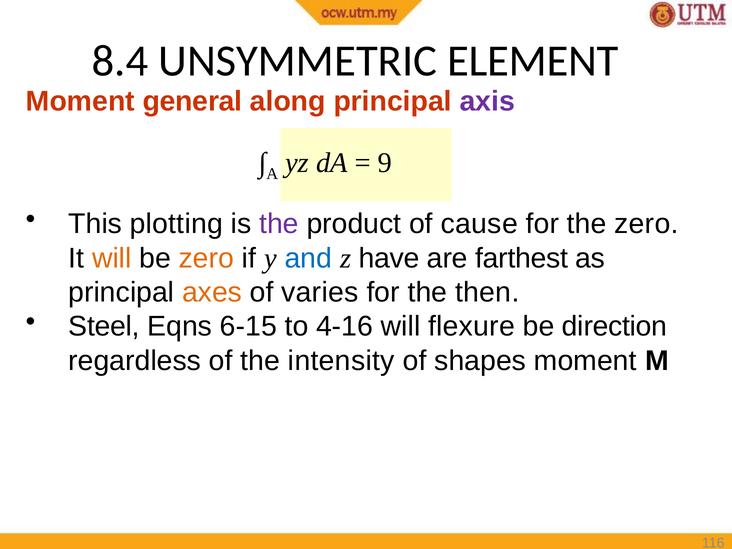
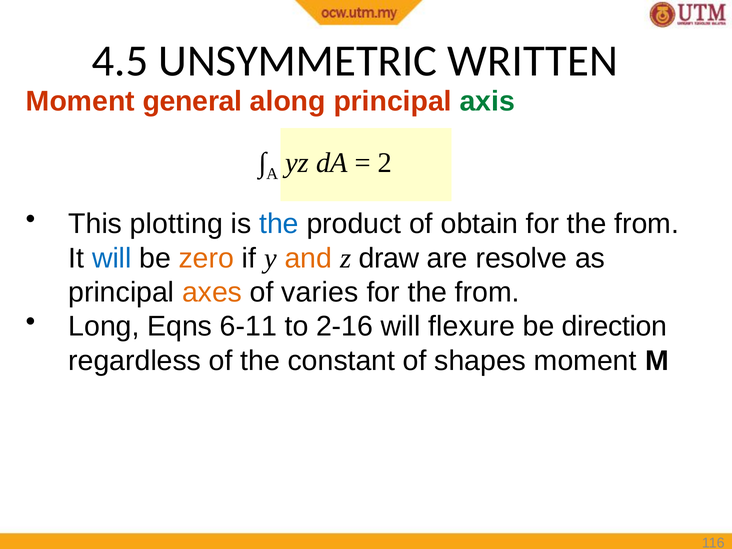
8.4: 8.4 -> 4.5
ELEMENT: ELEMENT -> WRITTEN
axis colour: purple -> green
9: 9 -> 2
the at (279, 224) colour: purple -> blue
cause: cause -> obtain
zero at (647, 224): zero -> from
will at (112, 258) colour: orange -> blue
and colour: blue -> orange
have: have -> draw
farthest: farthest -> resolve
then at (487, 292): then -> from
Steel: Steel -> Long
6-15: 6-15 -> 6-11
4-16: 4-16 -> 2-16
intensity: intensity -> constant
